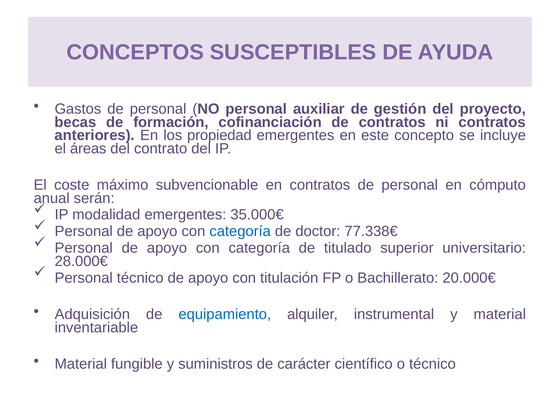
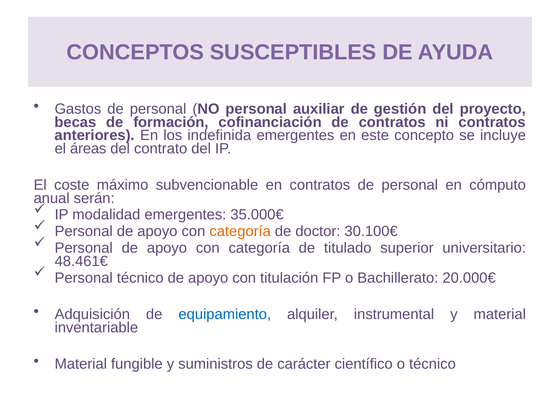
propiedad: propiedad -> indefinida
categoría at (240, 231) colour: blue -> orange
77.338€: 77.338€ -> 30.100€
28.000€: 28.000€ -> 48.461€
